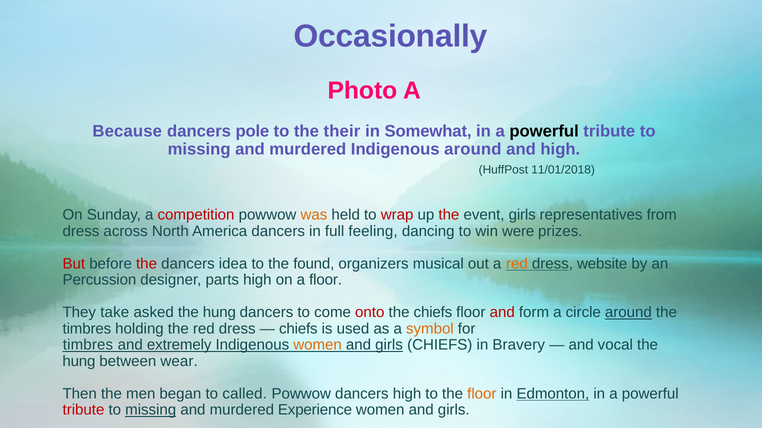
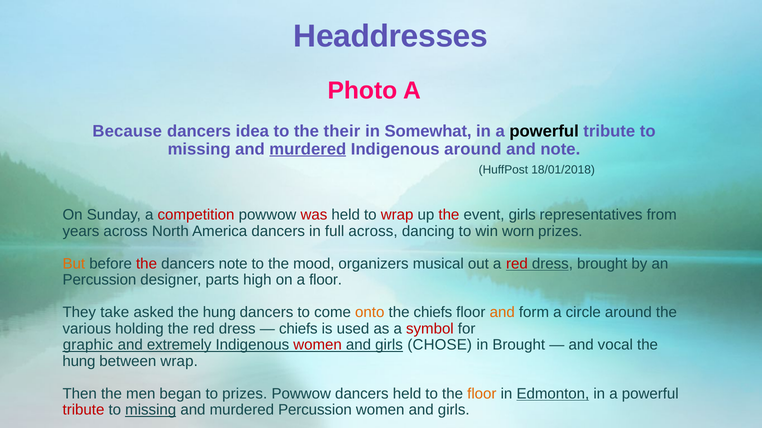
Occasionally: Occasionally -> Headdresses
pole: pole -> idea
murdered at (308, 149) underline: none -> present
and high: high -> note
11/01/2018: 11/01/2018 -> 18/01/2018
was colour: orange -> red
dress at (81, 232): dress -> years
full feeling: feeling -> across
were: were -> worn
But colour: red -> orange
dancers idea: idea -> note
found: found -> mood
red at (517, 264) colour: orange -> red
dress website: website -> brought
onto colour: red -> orange
and at (502, 313) colour: red -> orange
around at (628, 313) underline: present -> none
timbres at (87, 329): timbres -> various
symbol colour: orange -> red
timbres at (88, 346): timbres -> graphic
women at (318, 346) colour: orange -> red
girls CHIEFS: CHIEFS -> CHOSE
in Bravery: Bravery -> Brought
between wear: wear -> wrap
to called: called -> prizes
dancers high: high -> held
murdered Experience: Experience -> Percussion
